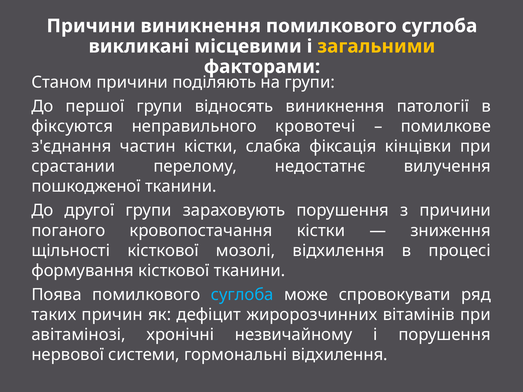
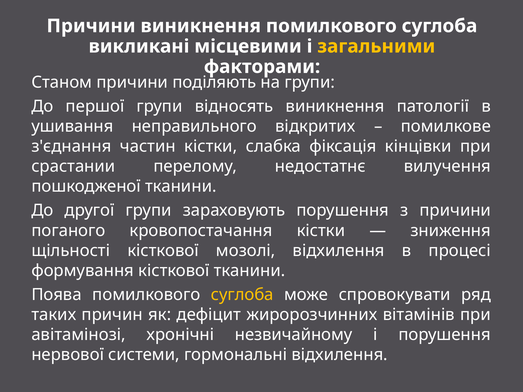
фіксуются: фіксуются -> ушивання
кровотечі: кровотечі -> відкритих
суглоба at (242, 295) colour: light blue -> yellow
